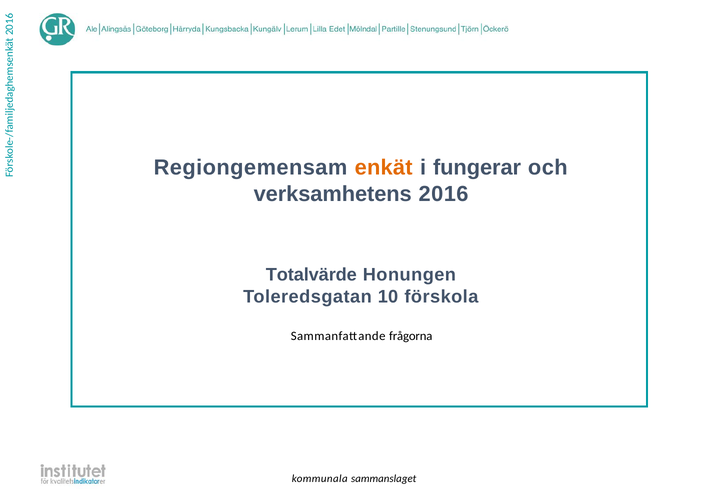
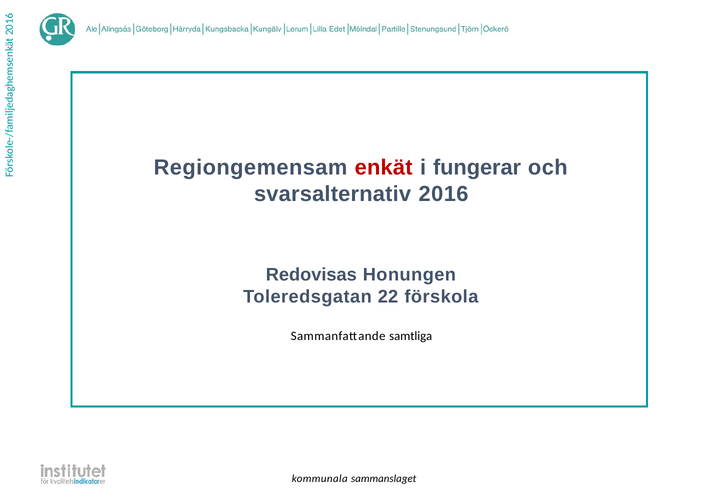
enkät colour: orange -> red
verksamhetens: verksamhetens -> svarsalternativ
Totalvärde: Totalvärde -> Redovisas
10: 10 -> 22
frågorna: frågorna -> samtliga
